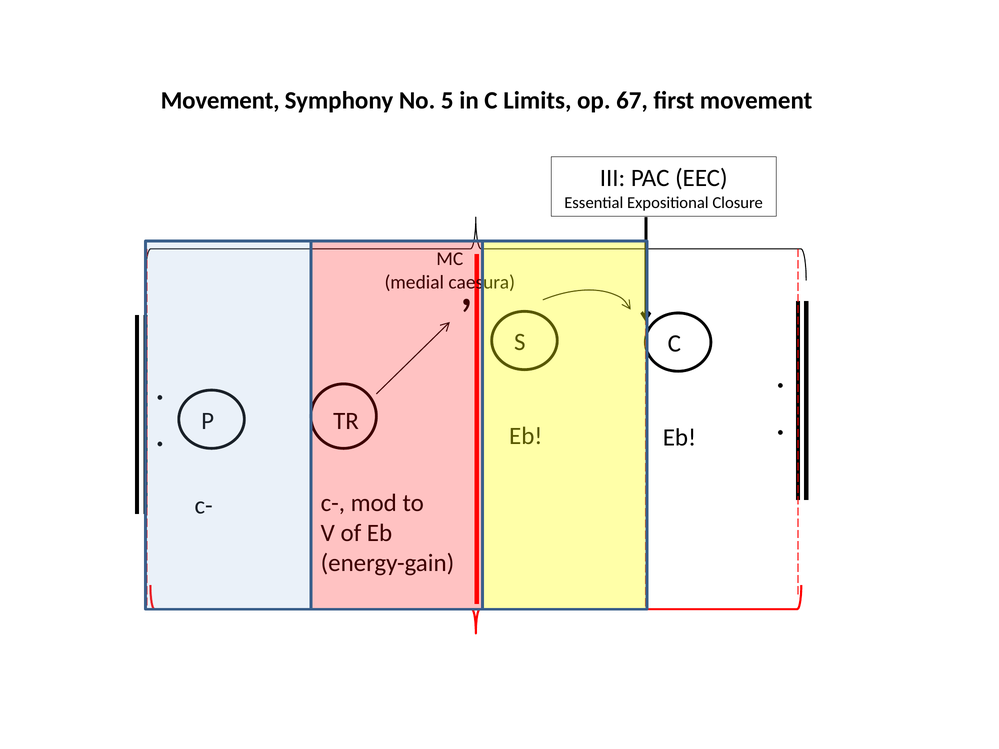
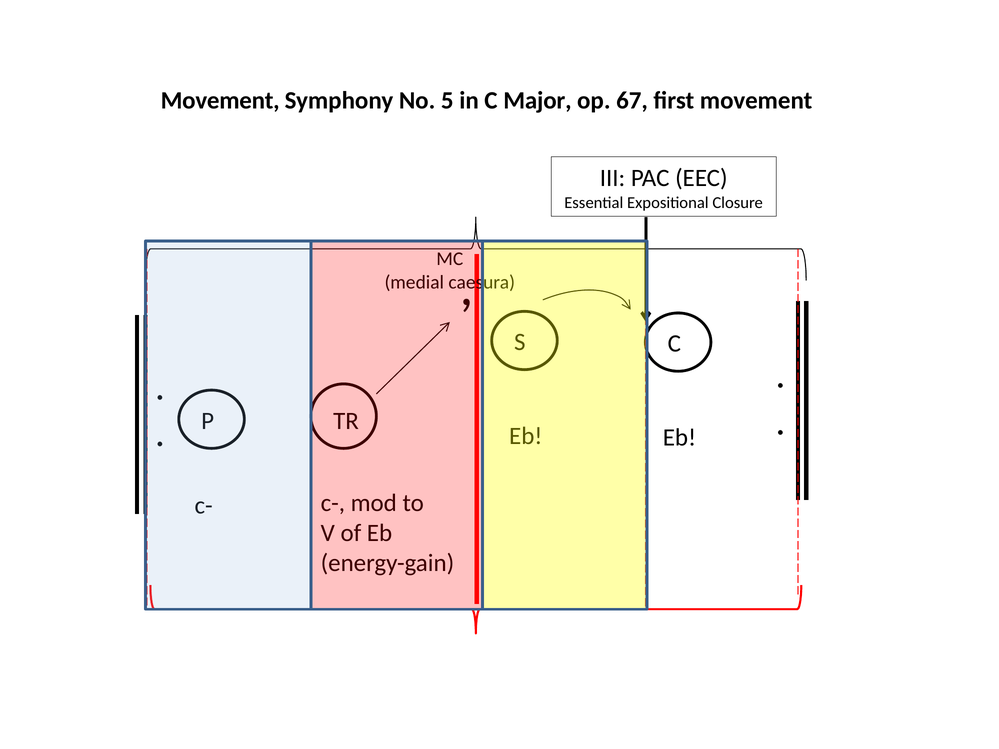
Limits: Limits -> Major
